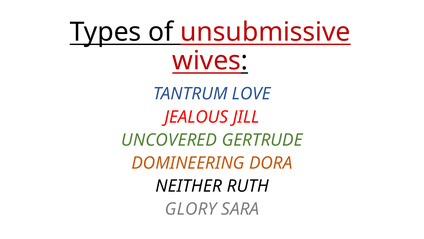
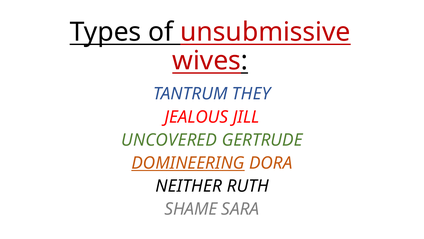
LOVE: LOVE -> THEY
DOMINEERING underline: none -> present
GLORY: GLORY -> SHAME
